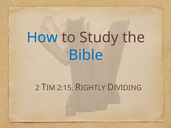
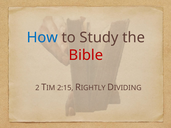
Bible colour: blue -> red
